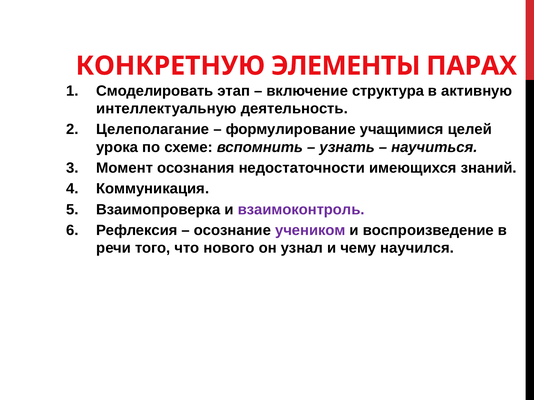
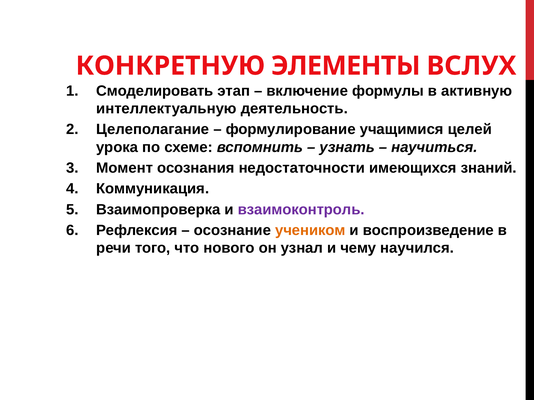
ПАРАХ: ПАРАХ -> ВСЛУХ
структура: структура -> формулы
учеником colour: purple -> orange
